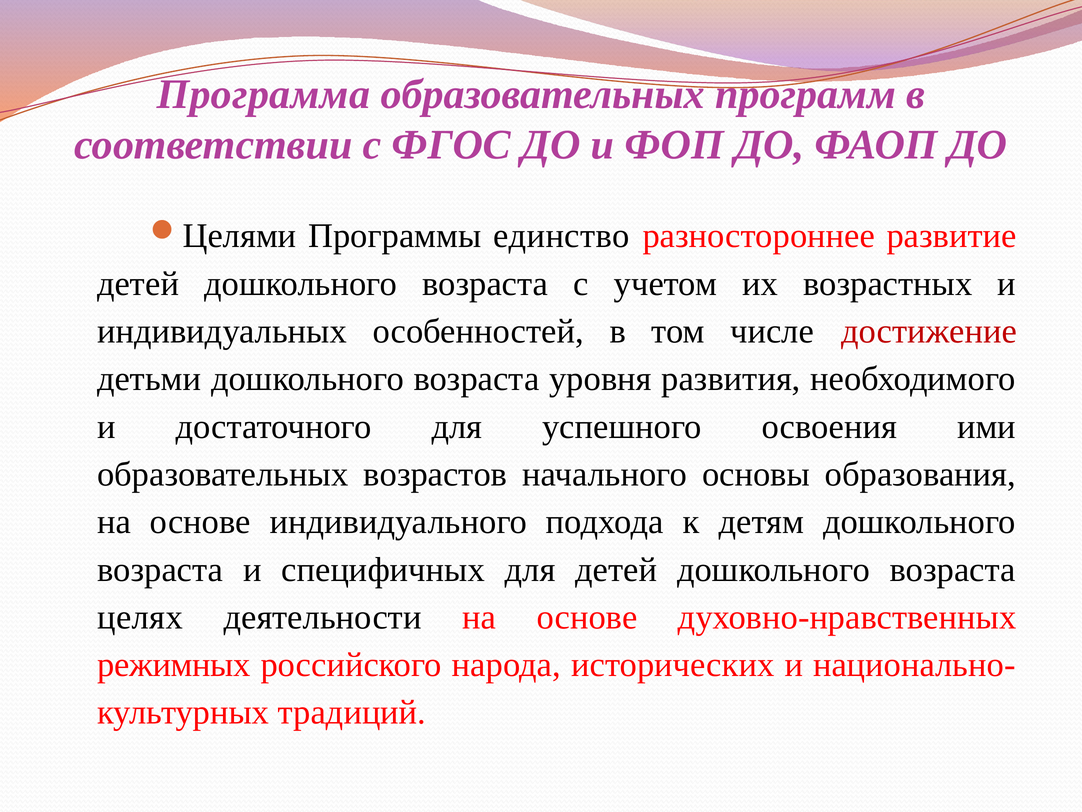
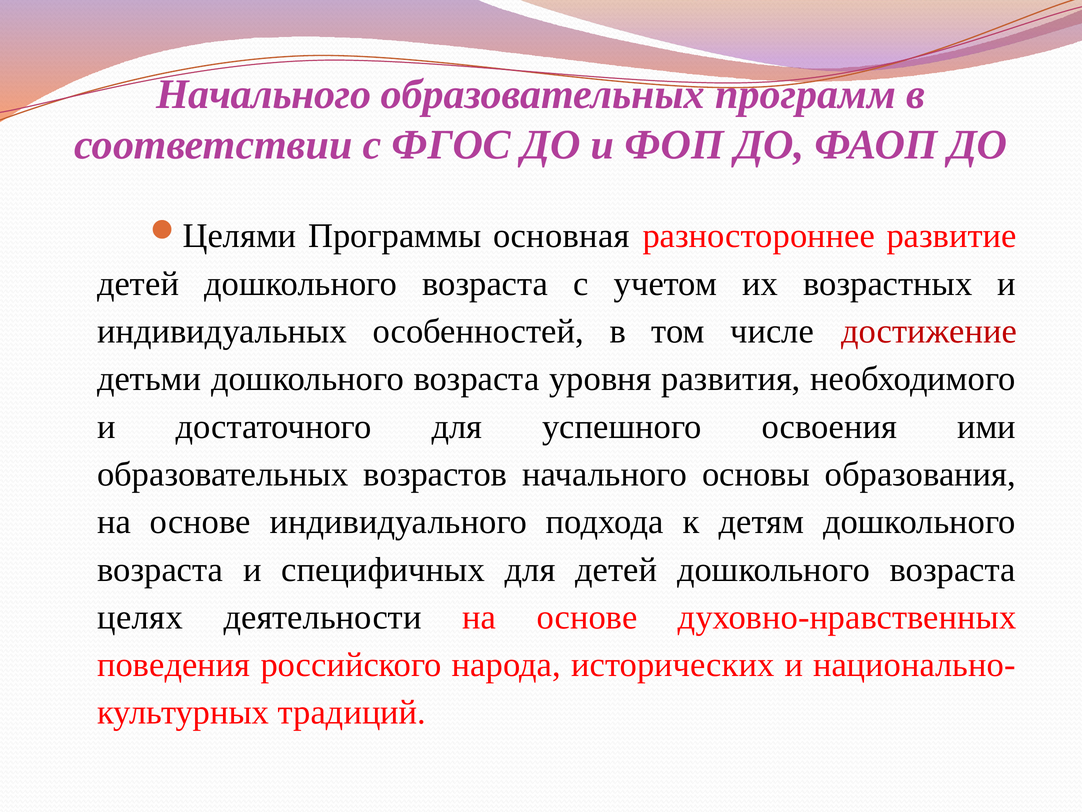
Программа at (263, 94): Программа -> Начального
единство: единство -> основная
режимных: режимных -> поведения
